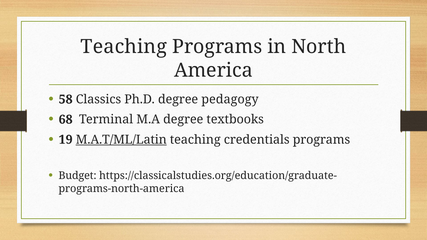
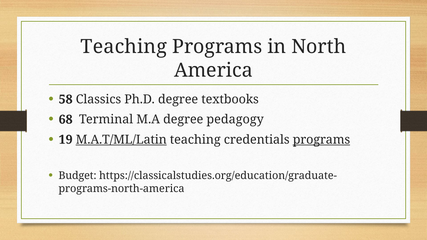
pedagogy: pedagogy -> textbooks
textbooks: textbooks -> pedagogy
programs at (321, 140) underline: none -> present
